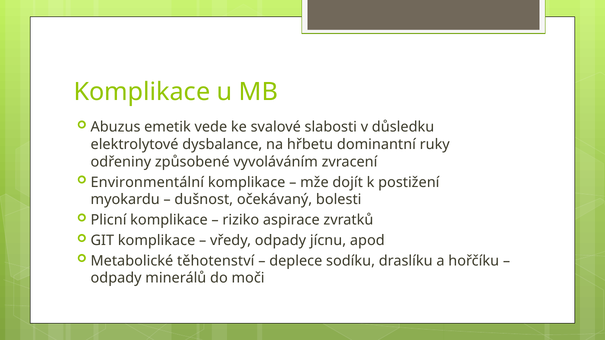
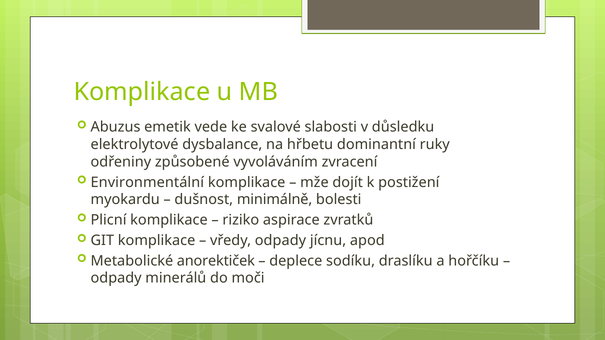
očekávaný: očekávaný -> minimálně
těhotenství: těhotenství -> anorektiček
